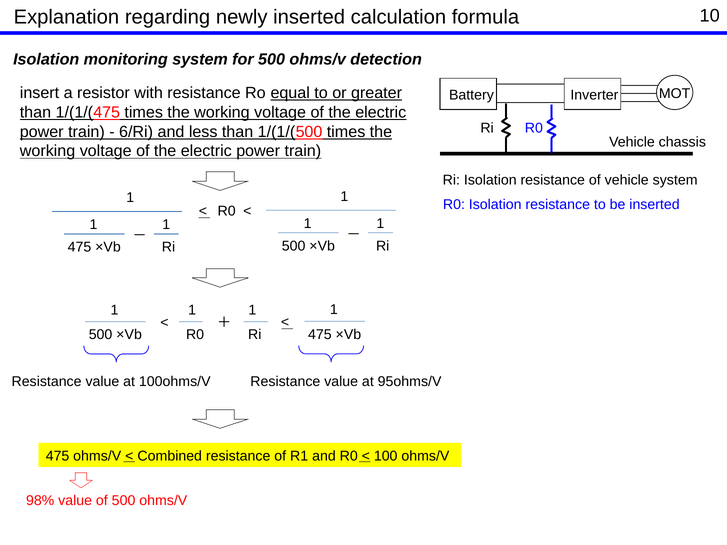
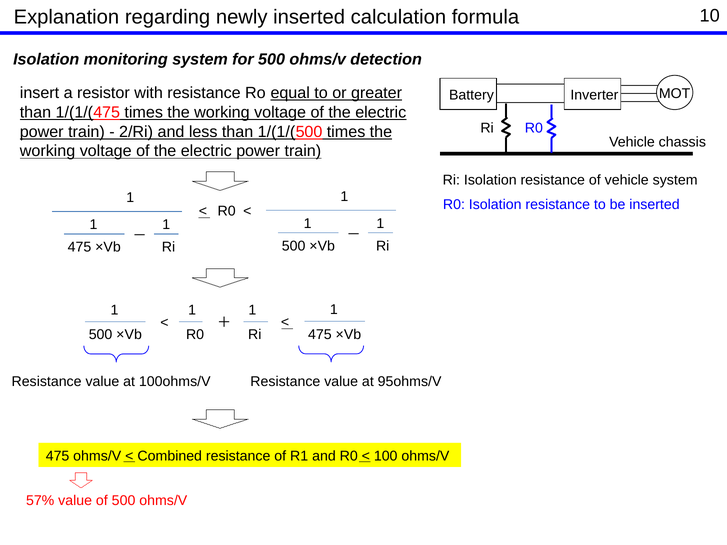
6/Ri: 6/Ri -> 2/Ri
98%: 98% -> 57%
